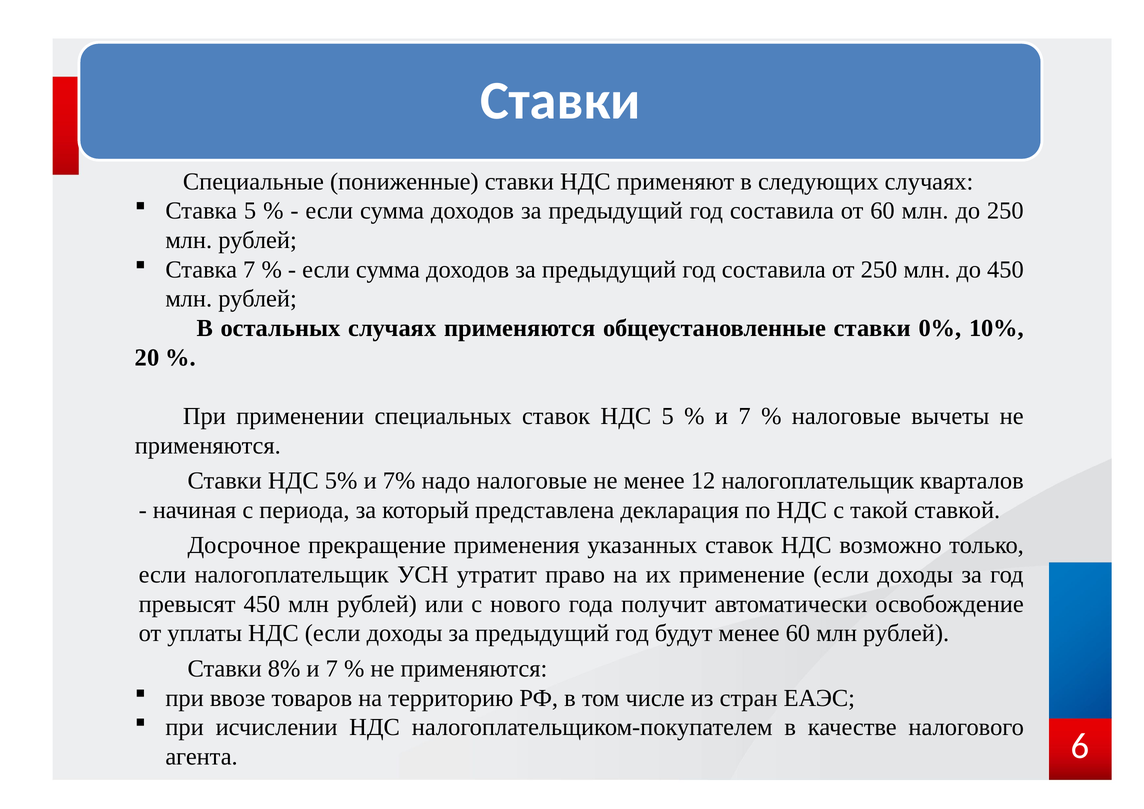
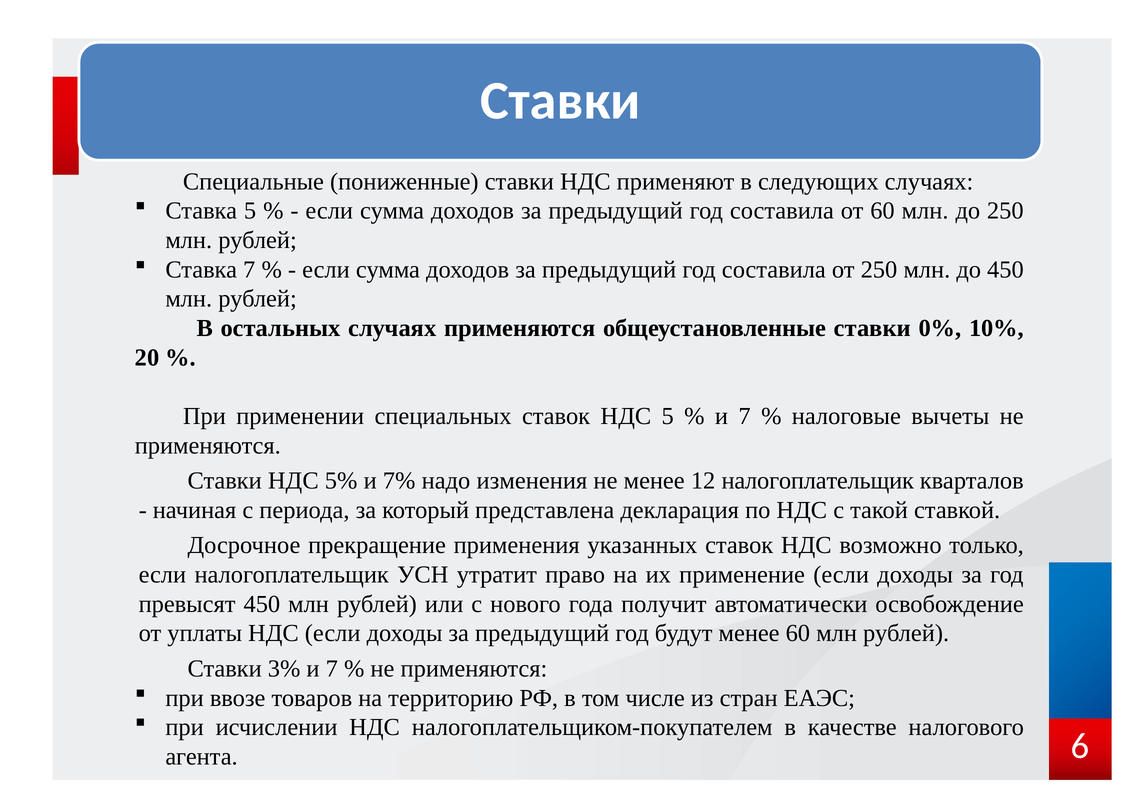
надо налоговые: налоговые -> изменения
8%: 8% -> 3%
